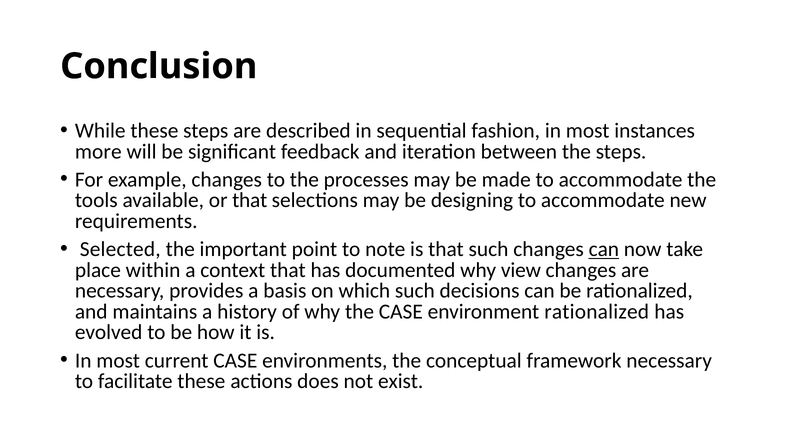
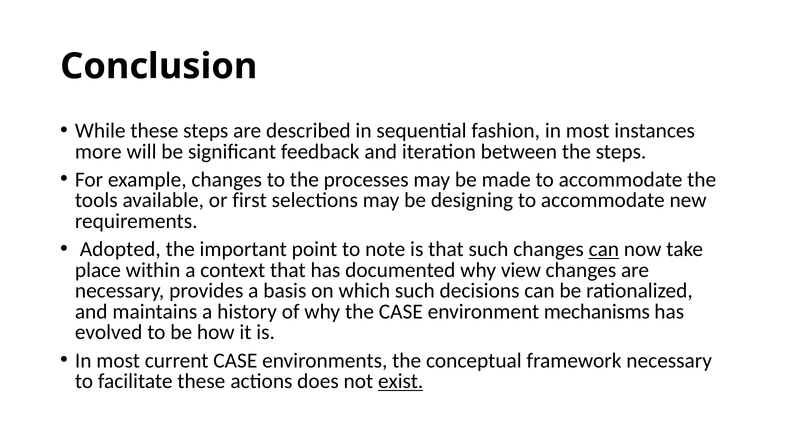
or that: that -> first
Selected: Selected -> Adopted
environment rationalized: rationalized -> mechanisms
exist underline: none -> present
